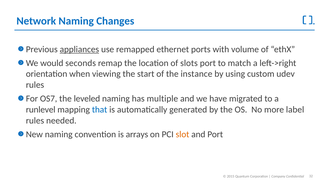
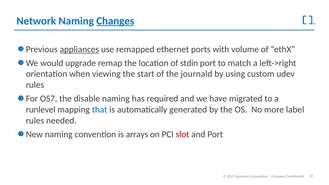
Changes underline: none -> present
seconds: seconds -> upgrade
slots: slots -> stdin
instance: instance -> journald
leveled: leveled -> disable
multiple: multiple -> required
slot colour: orange -> red
